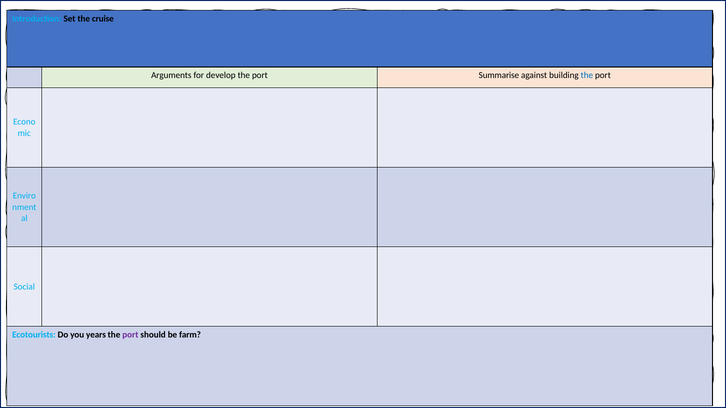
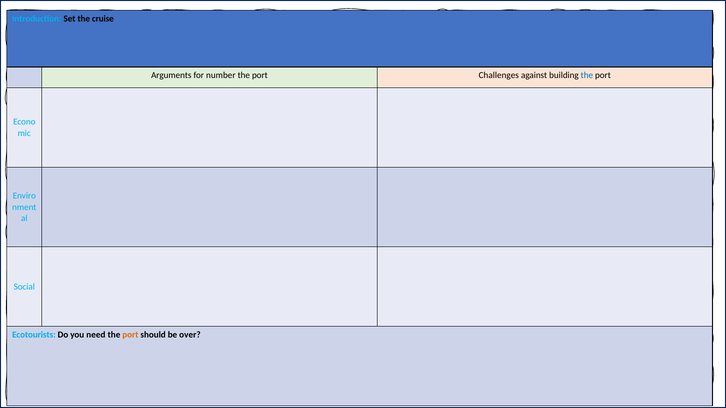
develop: develop -> number
Summarise: Summarise -> Challenges
years: years -> need
port at (130, 335) colour: purple -> orange
farm: farm -> over
